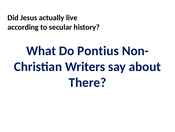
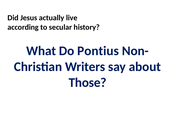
There: There -> Those
